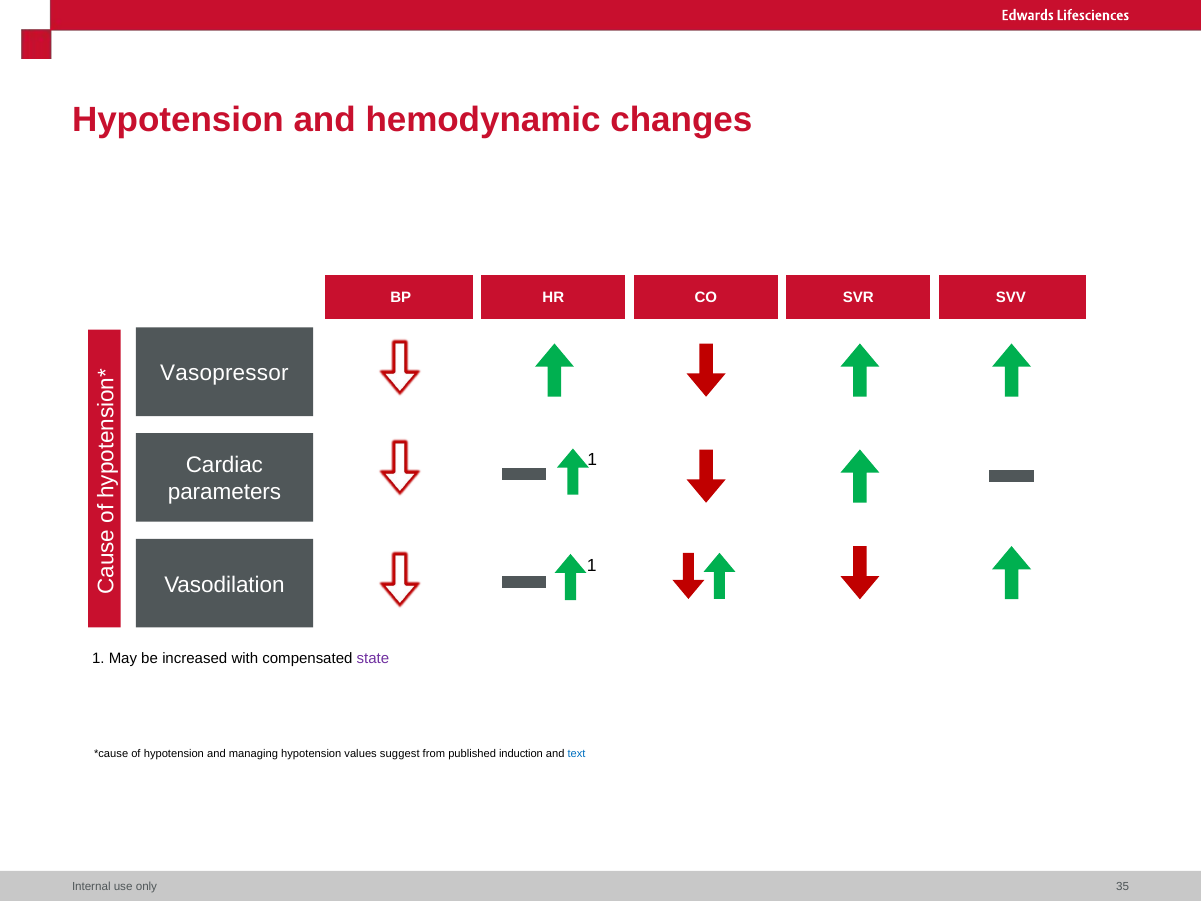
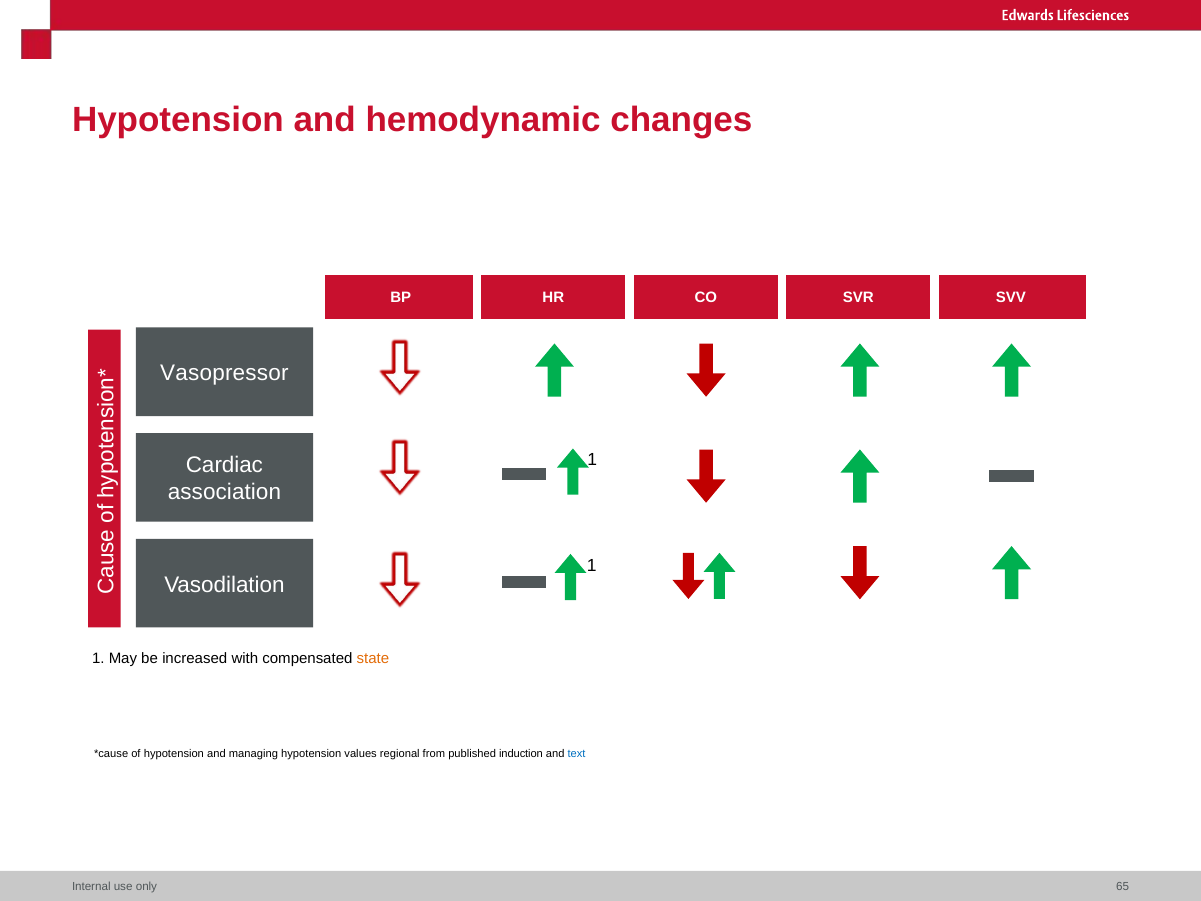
parameters: parameters -> association
state colour: purple -> orange
suggest: suggest -> regional
35: 35 -> 65
